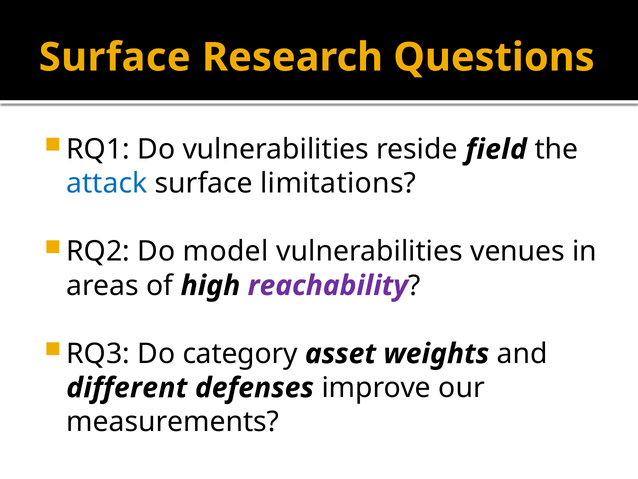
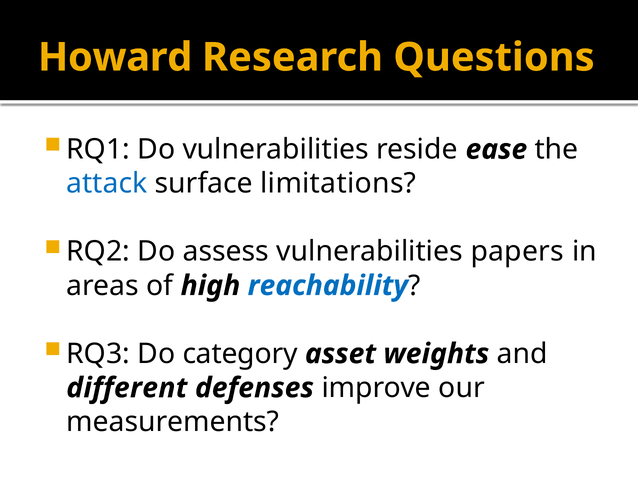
Surface at (115, 57): Surface -> Howard
field: field -> ease
model: model -> assess
venues: venues -> papers
reachability colour: purple -> blue
